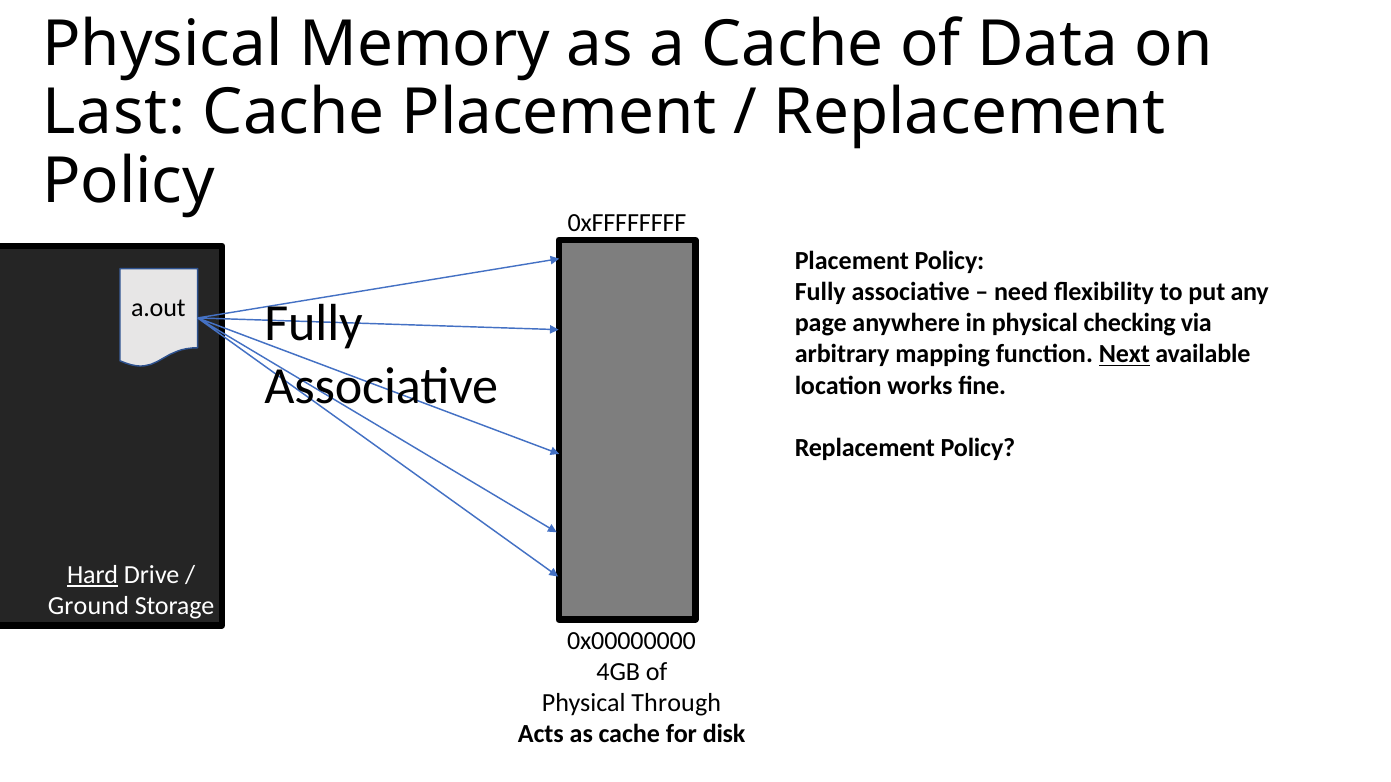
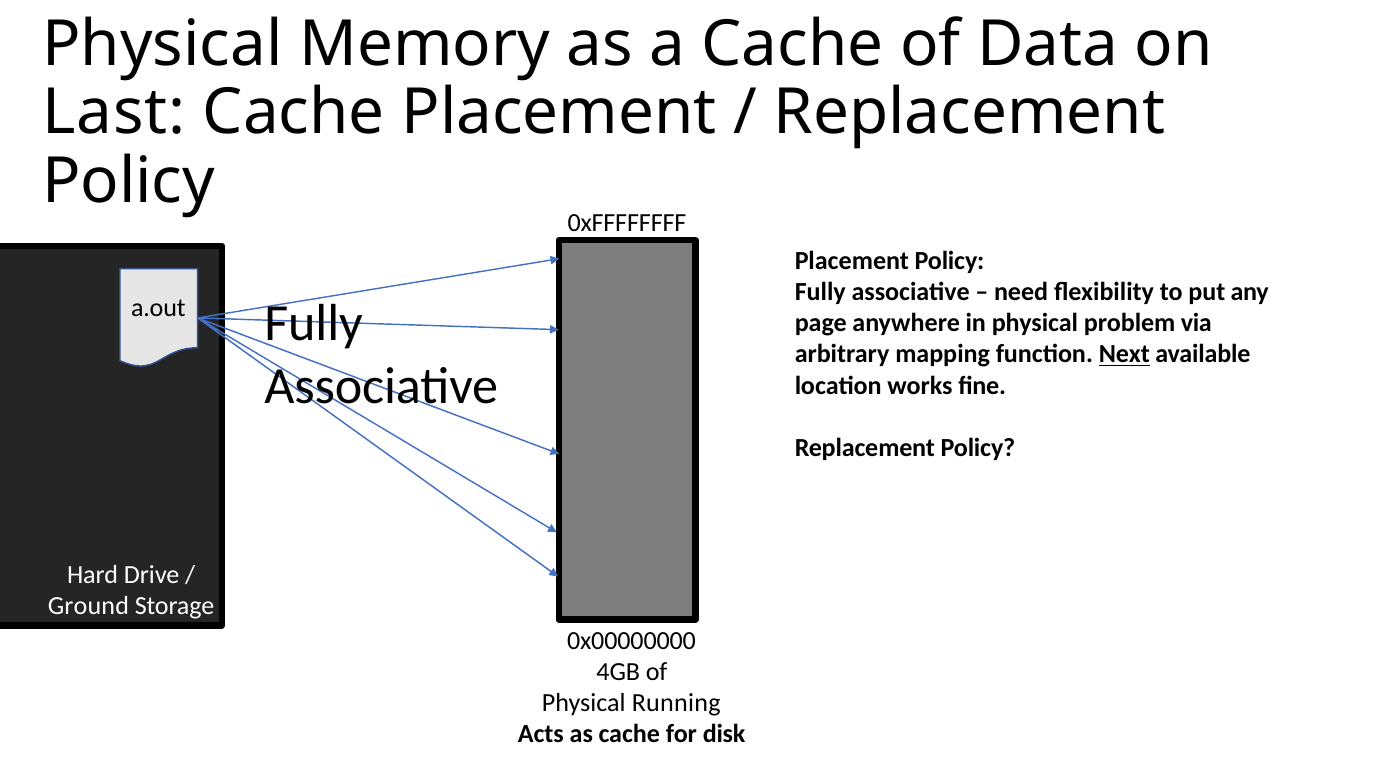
checking: checking -> problem
Hard underline: present -> none
Through: Through -> Running
